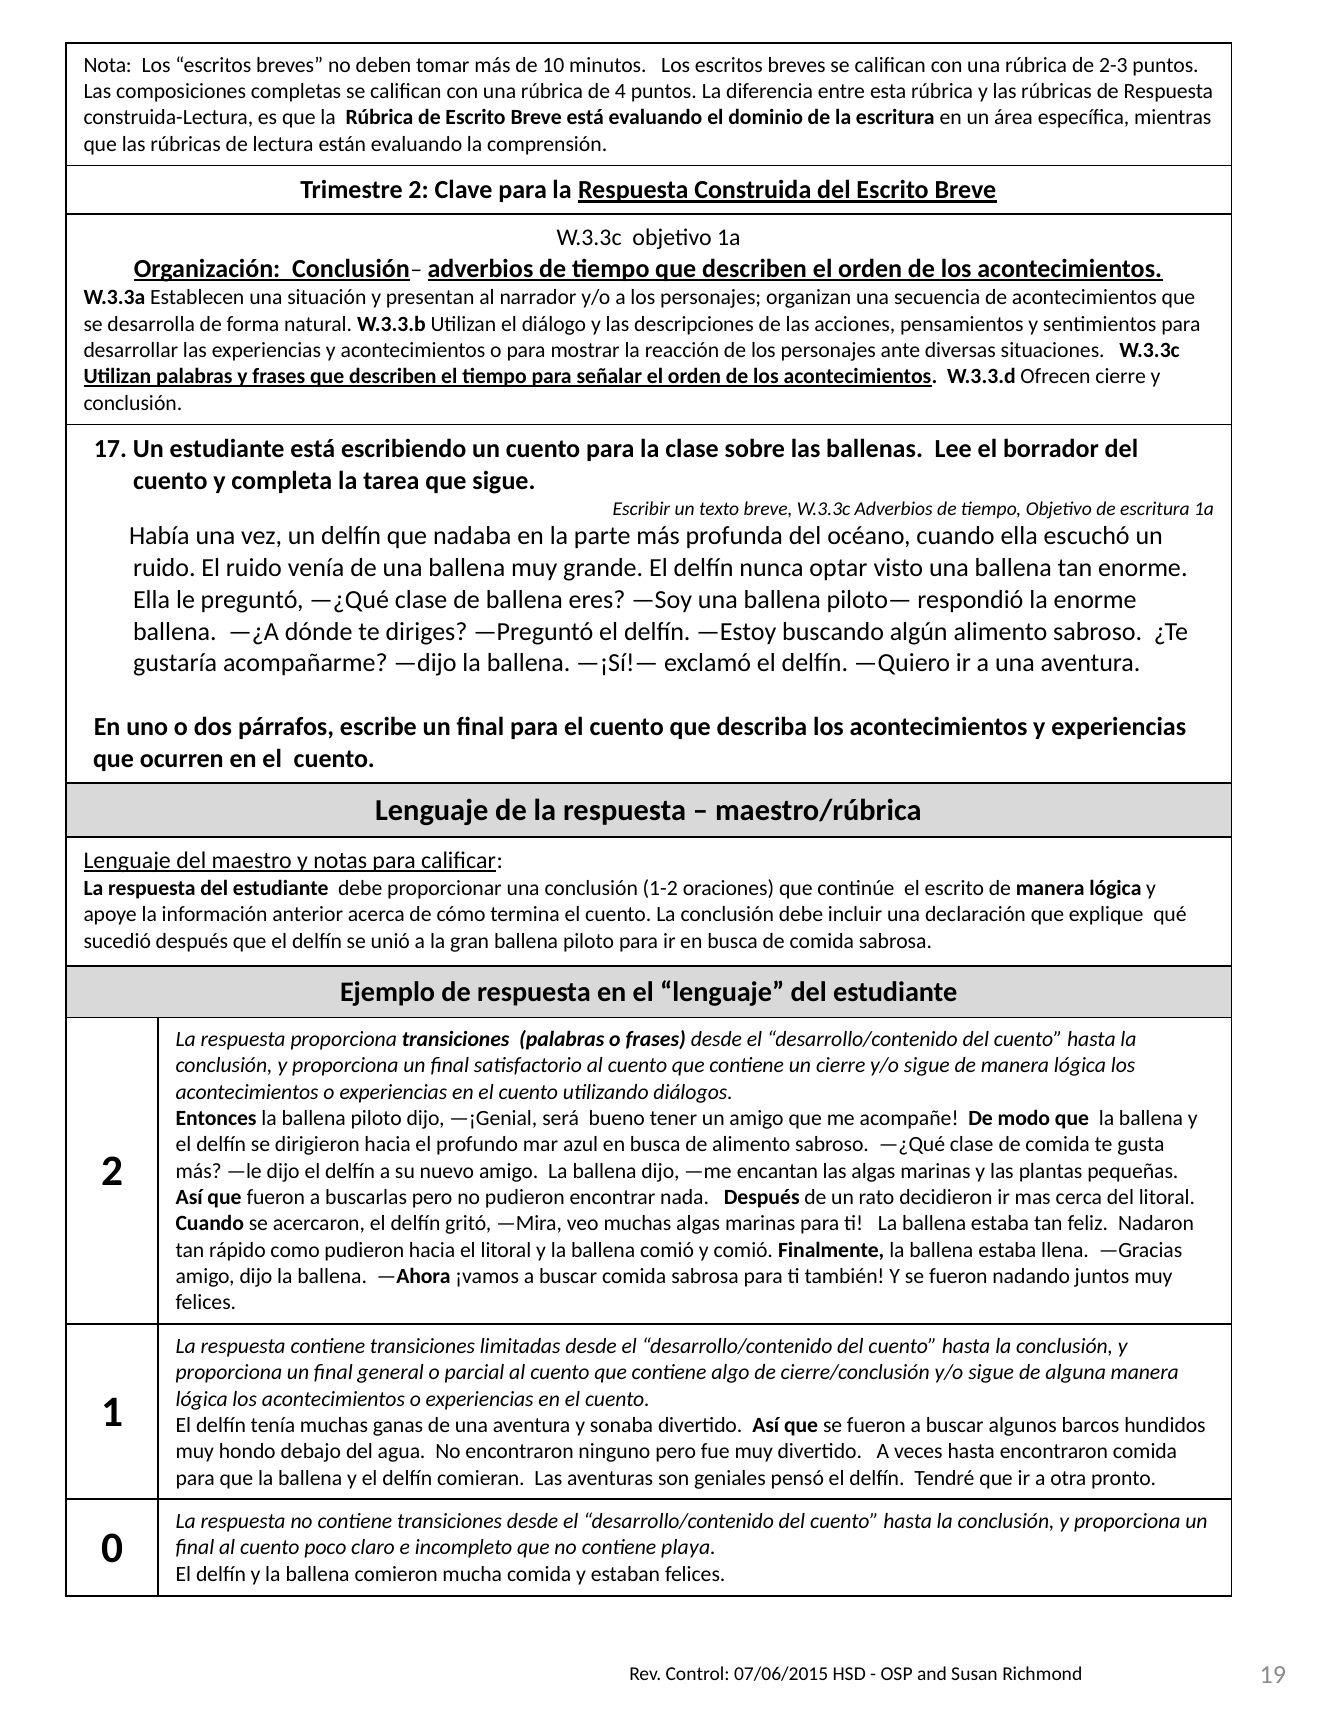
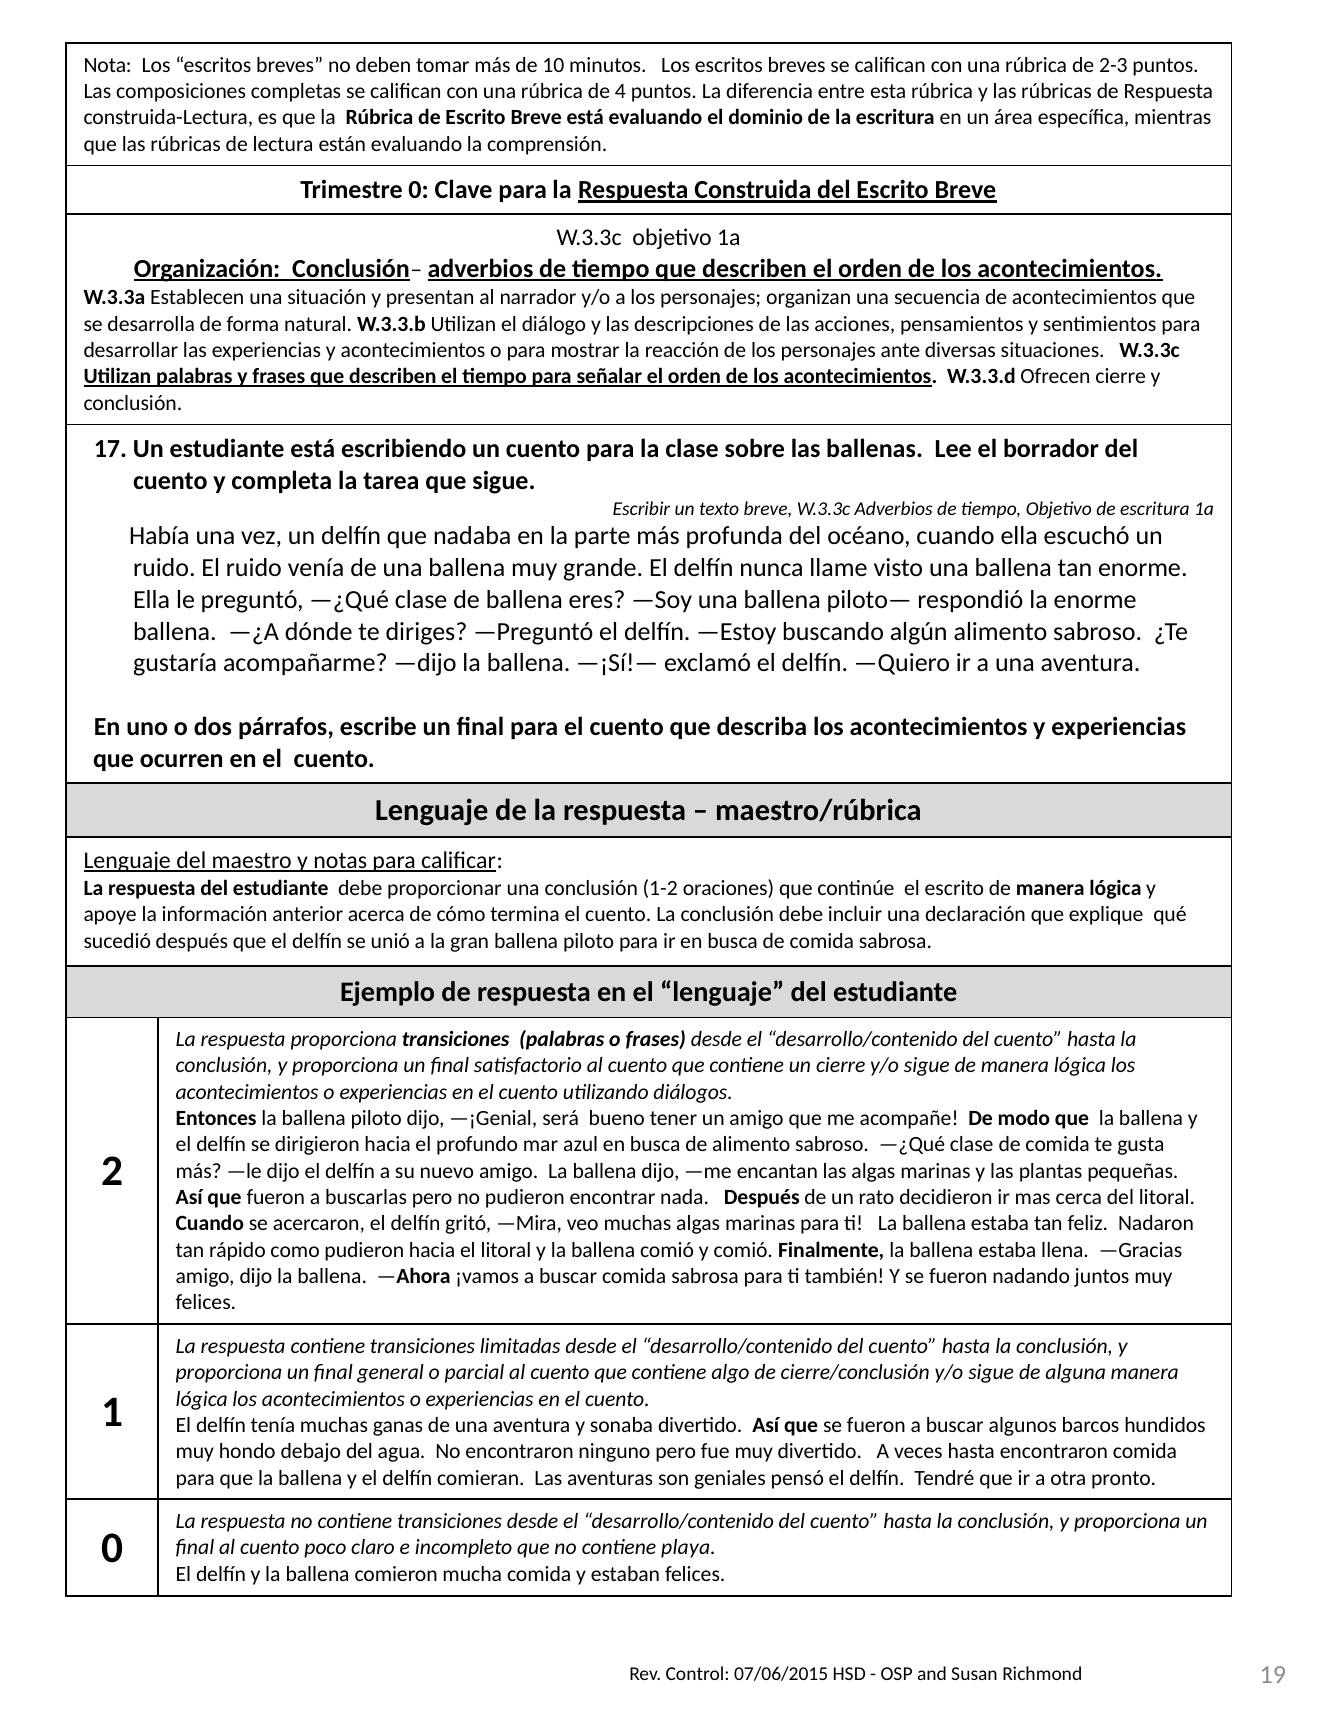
Trimestre 2: 2 -> 0
optar: optar -> llame
